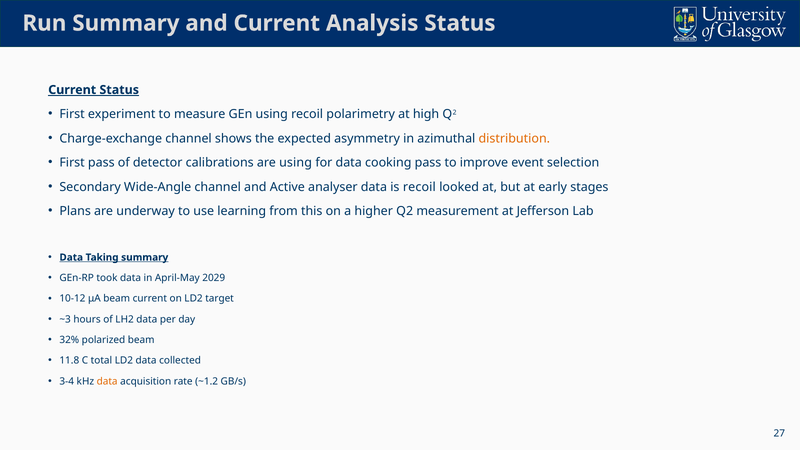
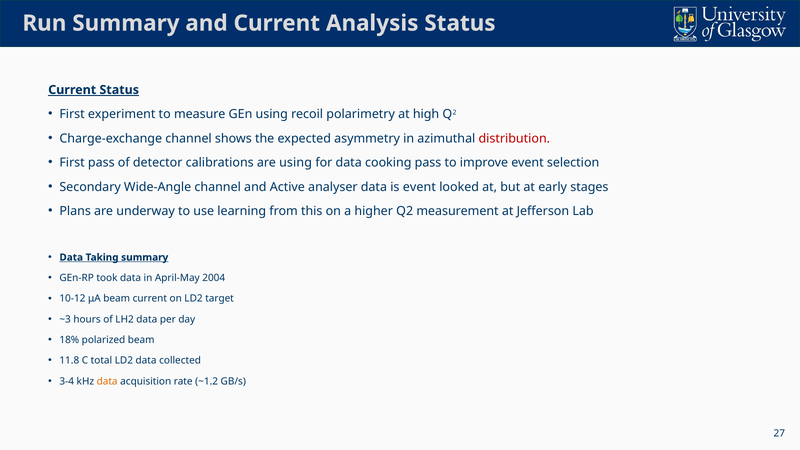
distribution colour: orange -> red
is recoil: recoil -> event
2029: 2029 -> 2004
32%: 32% -> 18%
